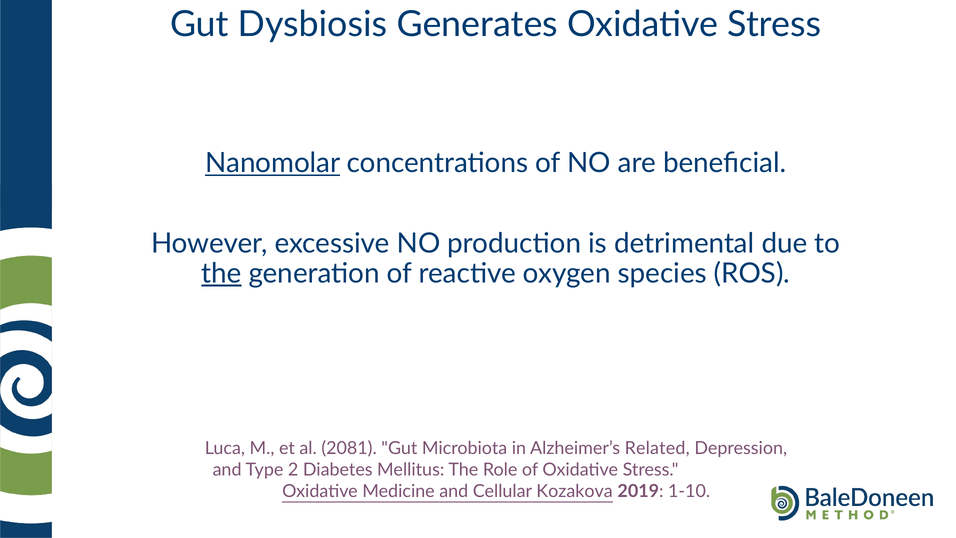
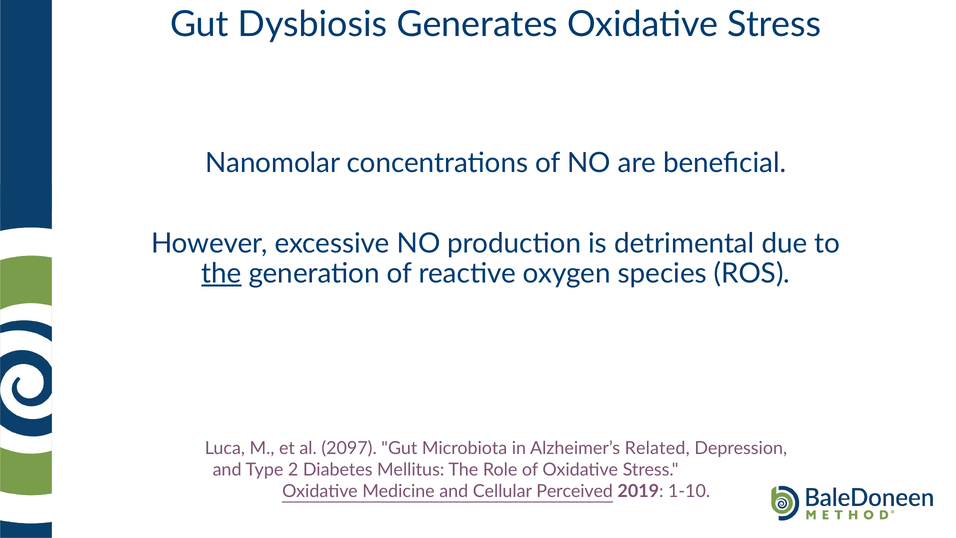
Nanomolar underline: present -> none
2081: 2081 -> 2097
Kozakova: Kozakova -> Perceived
